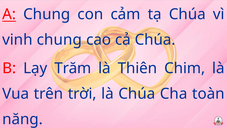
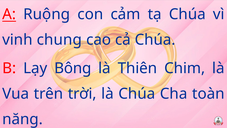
A Chung: Chung -> Ruộng
Trăm: Trăm -> Bông
